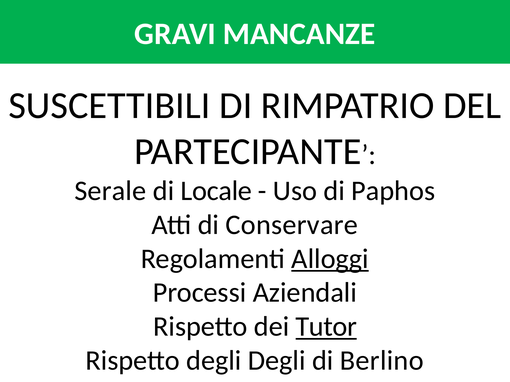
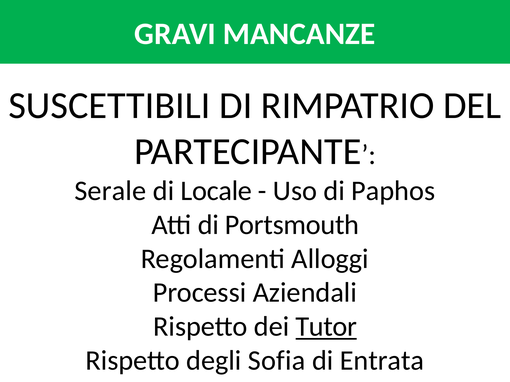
Conservare: Conservare -> Portsmouth
Alloggi underline: present -> none
degli Degli: Degli -> Sofia
Berlino: Berlino -> Entrata
